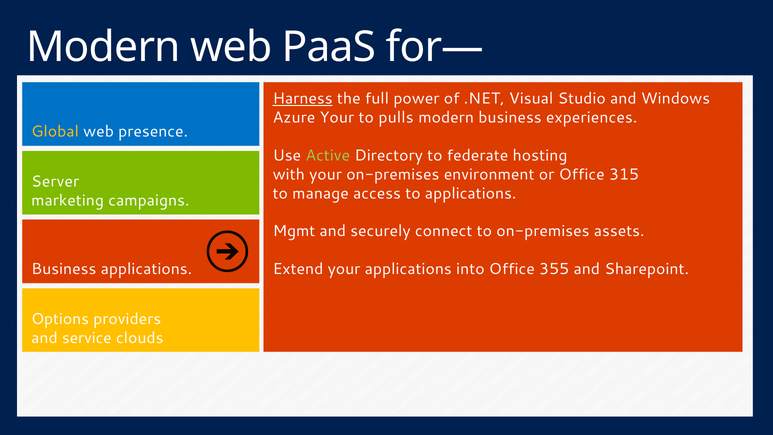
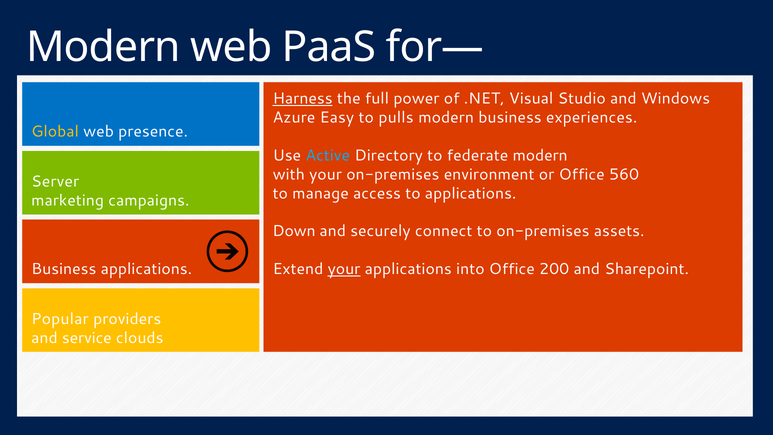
Azure Your: Your -> Easy
Active colour: light green -> light blue
federate hosting: hosting -> modern
315: 315 -> 560
Mgmt: Mgmt -> Down
your at (344, 269) underline: none -> present
355: 355 -> 200
Options: Options -> Popular
